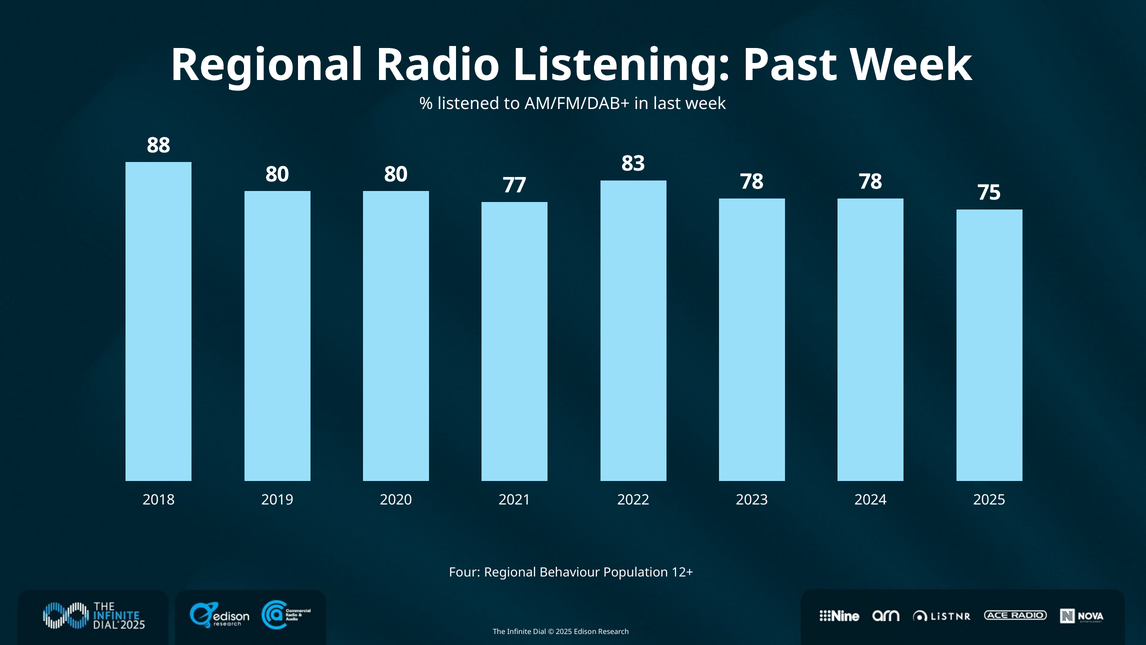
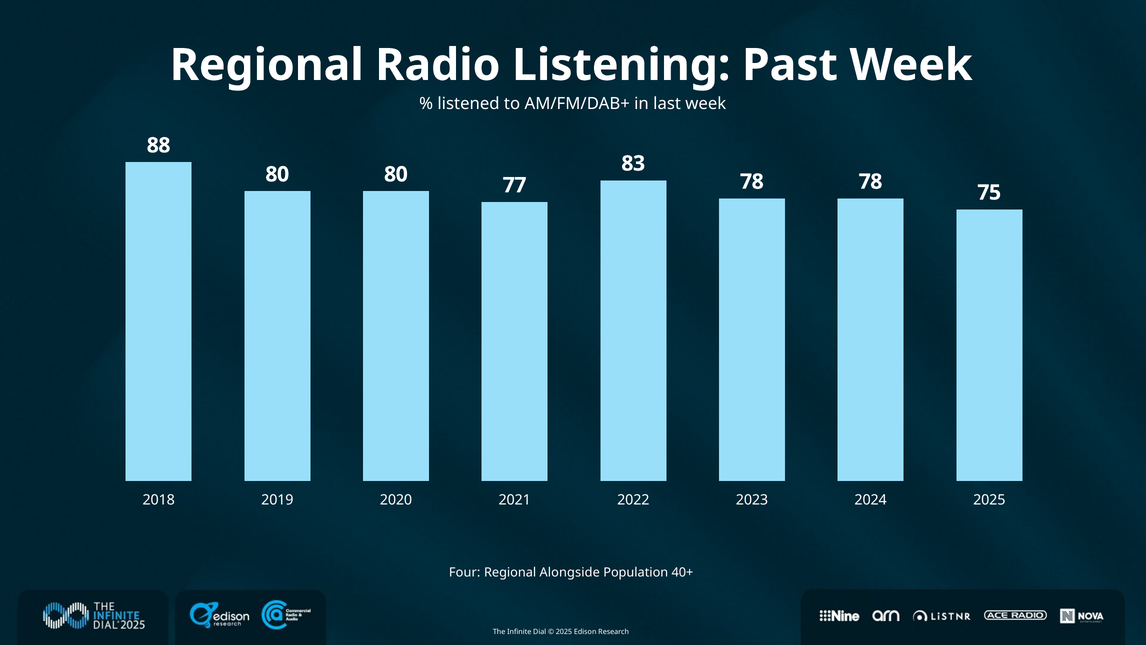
Behaviour: Behaviour -> Alongside
12+: 12+ -> 40+
